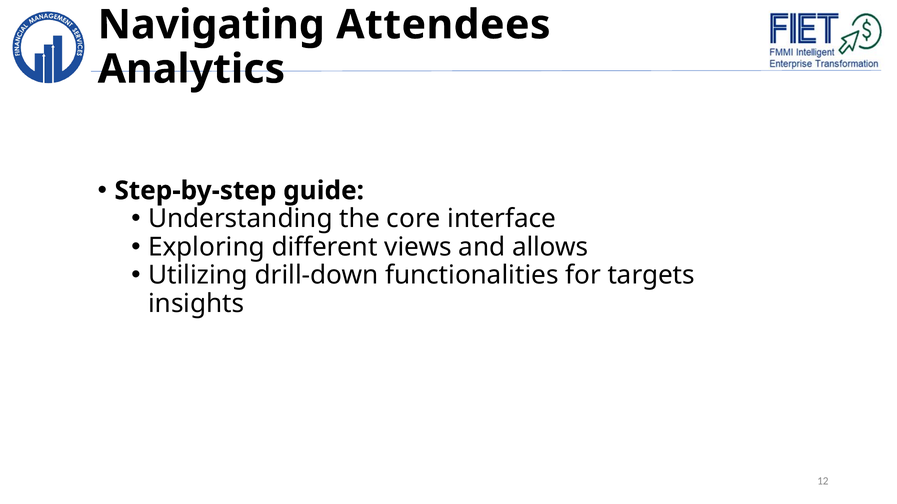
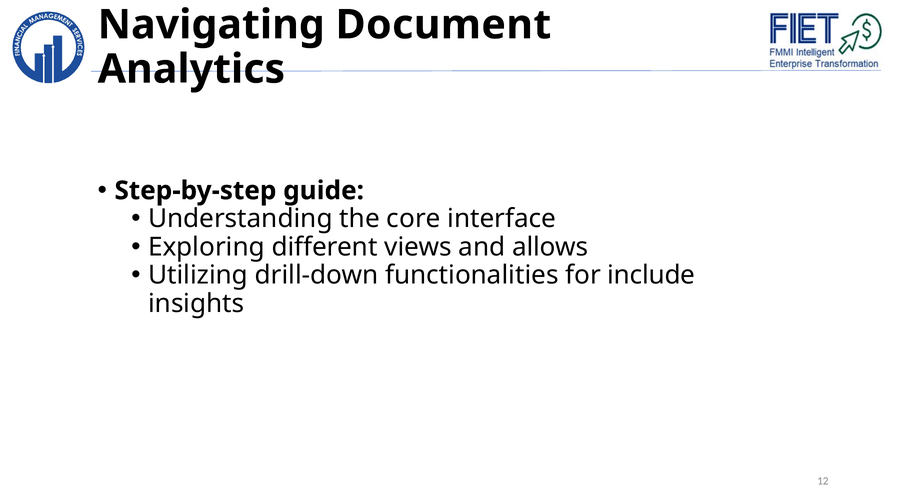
Attendees: Attendees -> Document
targets: targets -> include
